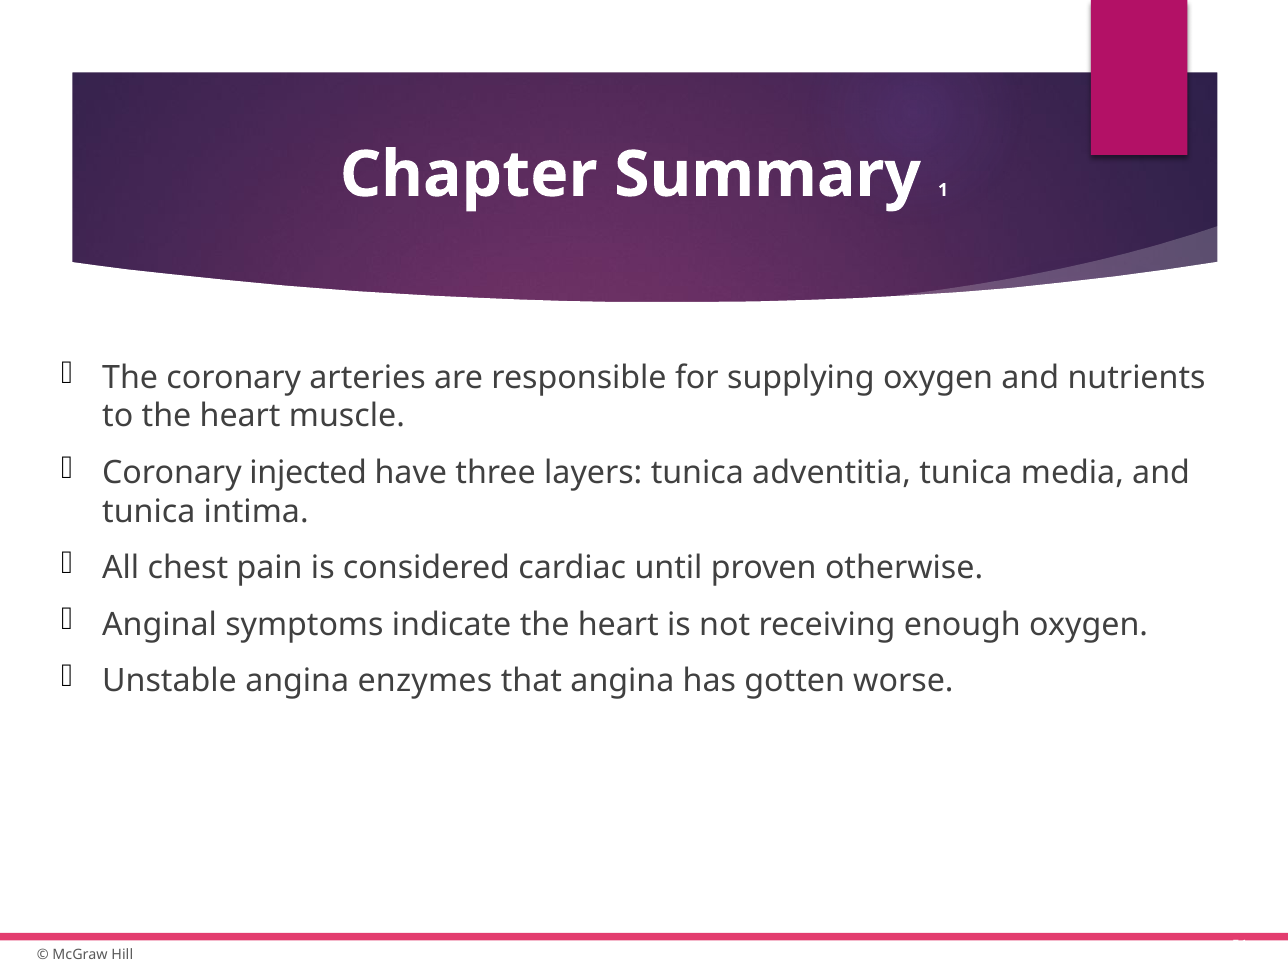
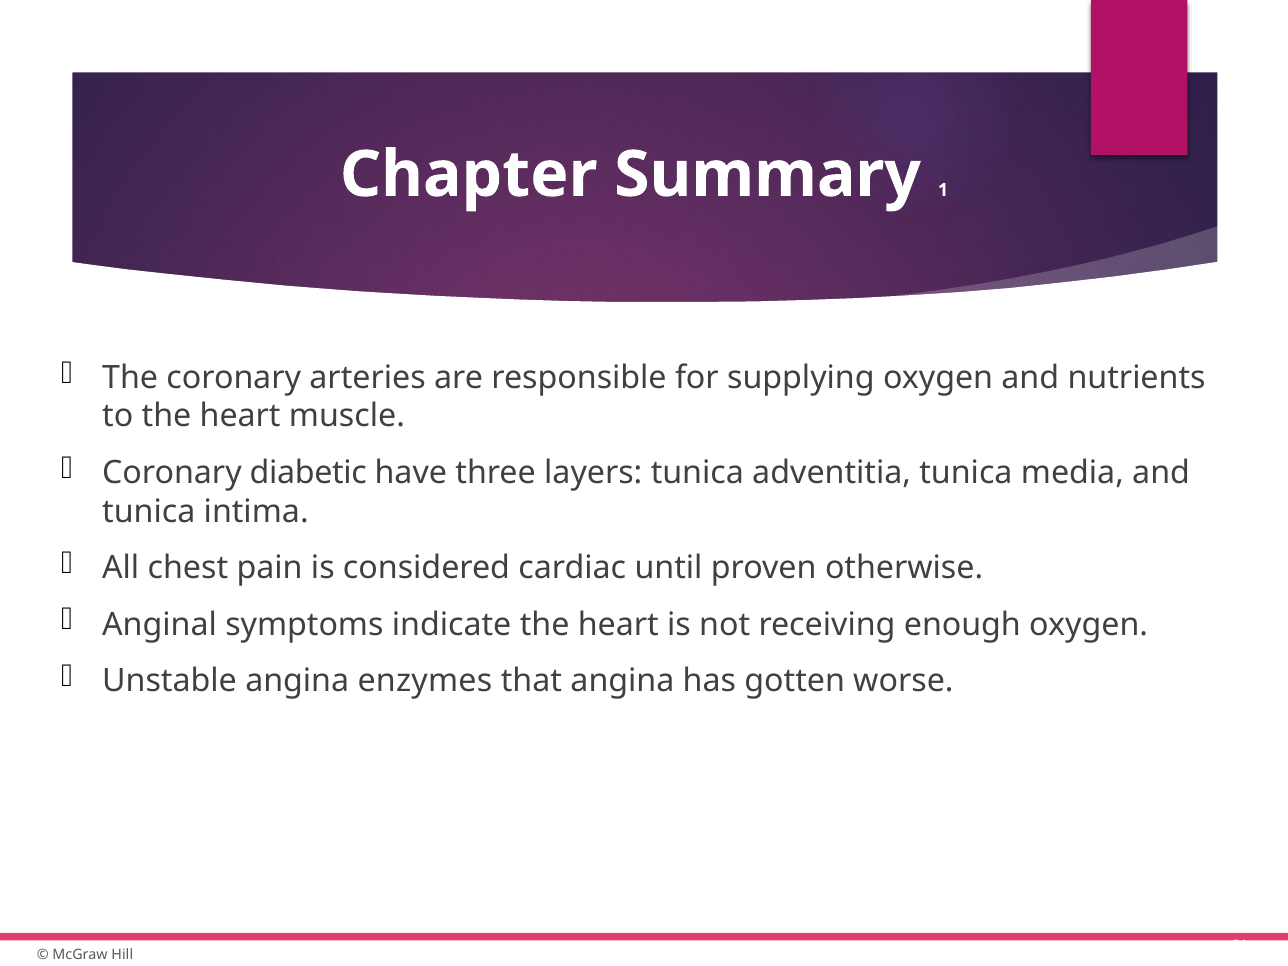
injected: injected -> diabetic
